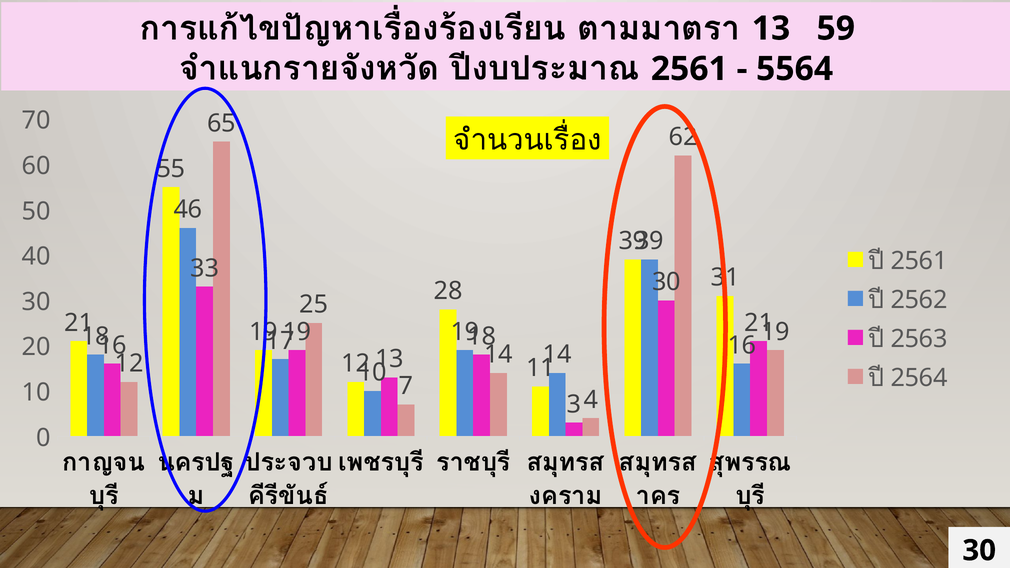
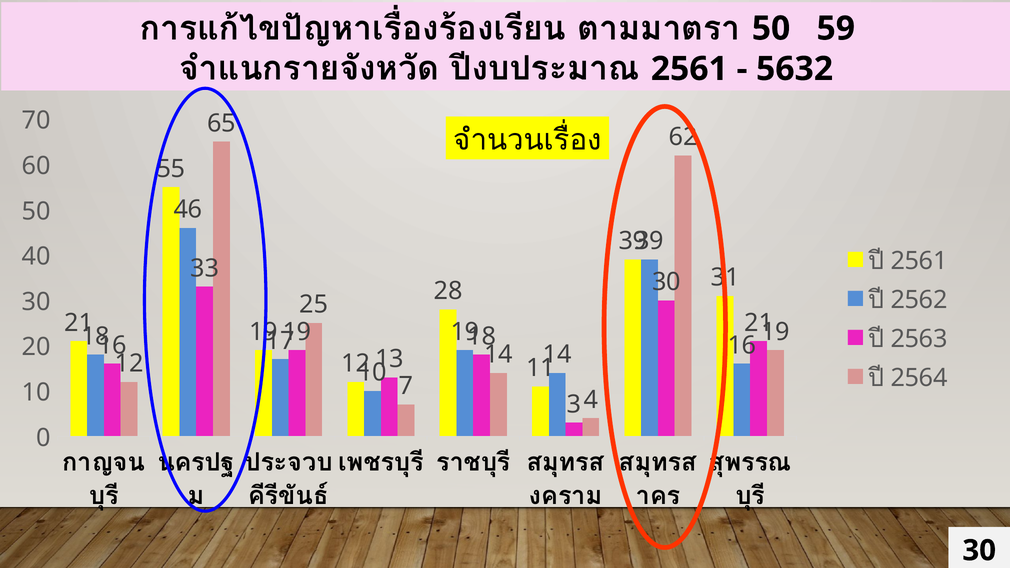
13 at (771, 28): 13 -> 50
5564: 5564 -> 5632
